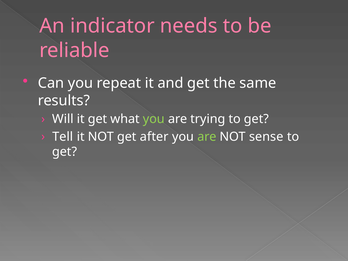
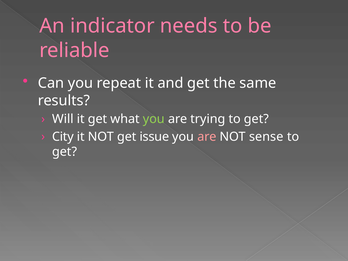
Tell: Tell -> City
after: after -> issue
are at (207, 137) colour: light green -> pink
